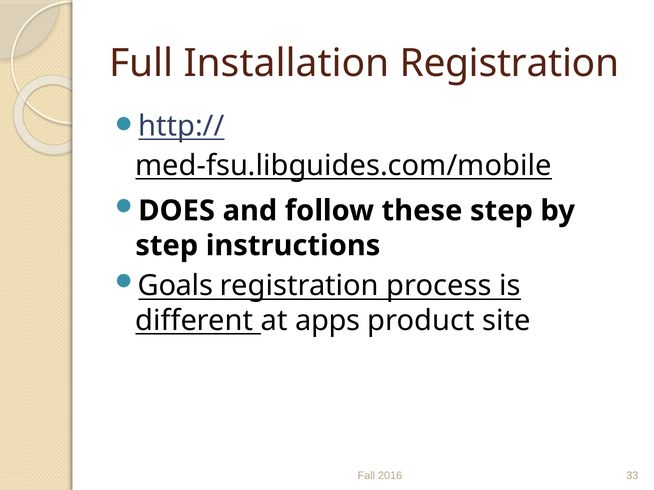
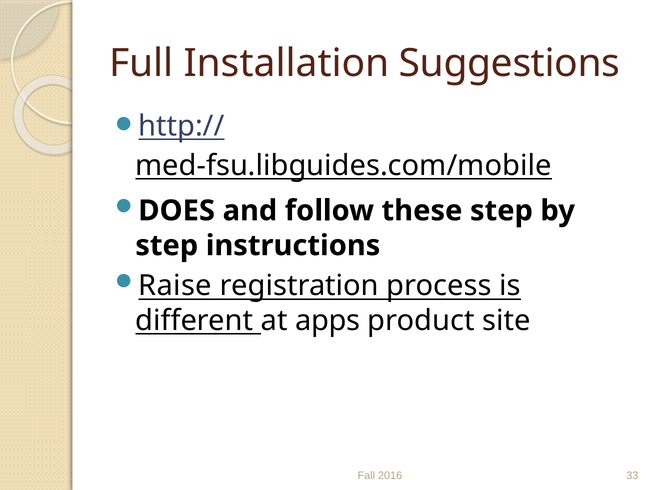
Installation Registration: Registration -> Suggestions
Goals: Goals -> Raise
